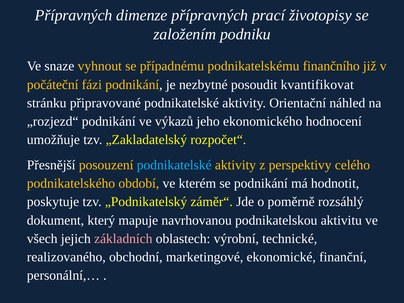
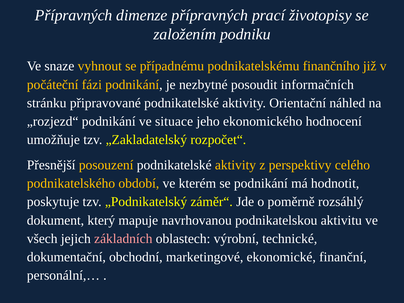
kvantifikovat: kvantifikovat -> informačních
výkazů: výkazů -> situace
podnikatelské at (174, 165) colour: light blue -> white
realizovaného: realizovaného -> dokumentační
